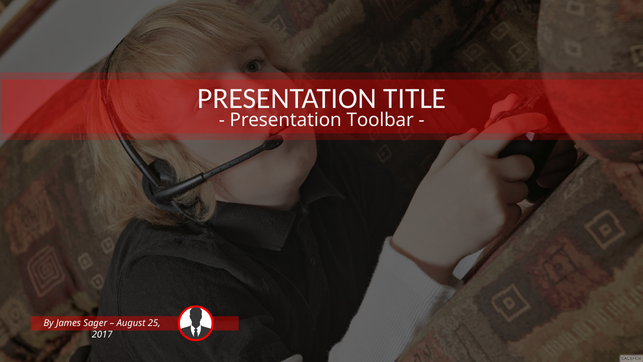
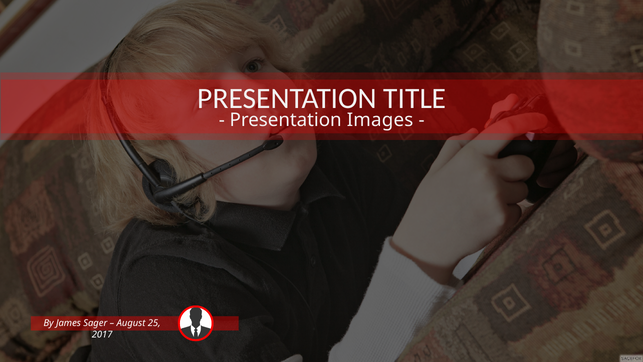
Toolbar: Toolbar -> Images
